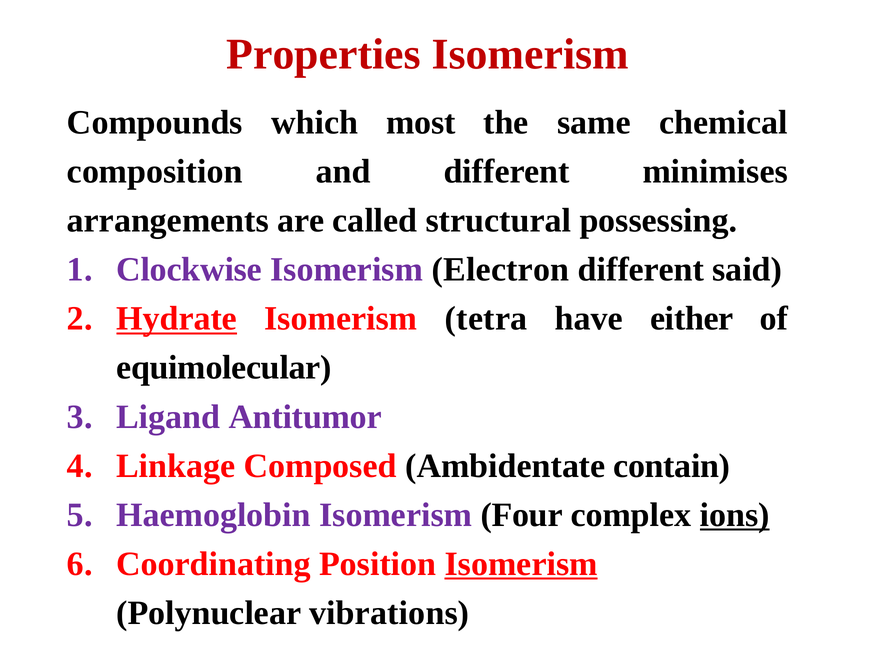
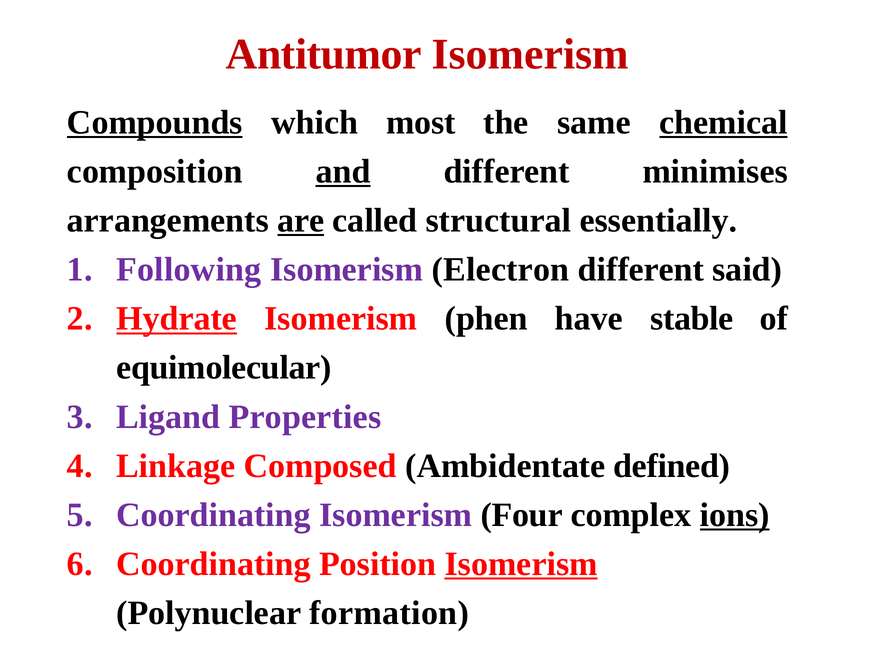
Properties: Properties -> Antitumor
Compounds underline: none -> present
chemical underline: none -> present
and underline: none -> present
are underline: none -> present
possessing: possessing -> essentially
Clockwise: Clockwise -> Following
tetra: tetra -> phen
either: either -> stable
Antitumor: Antitumor -> Properties
contain: contain -> defined
Haemoglobin at (213, 515): Haemoglobin -> Coordinating
vibrations: vibrations -> formation
